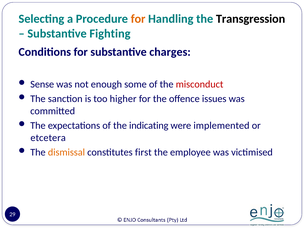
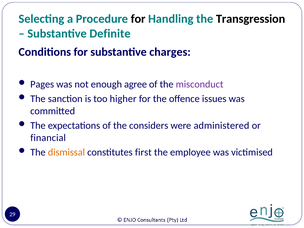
for at (138, 19) colour: orange -> black
Fighting: Fighting -> Definite
Sense: Sense -> Pages
some: some -> agree
misconduct colour: red -> purple
indicating: indicating -> considers
implemented: implemented -> administered
etcetera: etcetera -> financial
